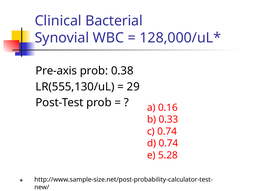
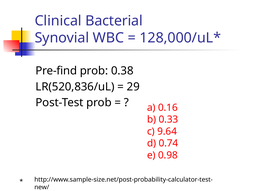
Pre-axis: Pre-axis -> Pre-find
LR(555,130/uL: LR(555,130/uL -> LR(520,836/uL
c 0.74: 0.74 -> 9.64
5.28: 5.28 -> 0.98
